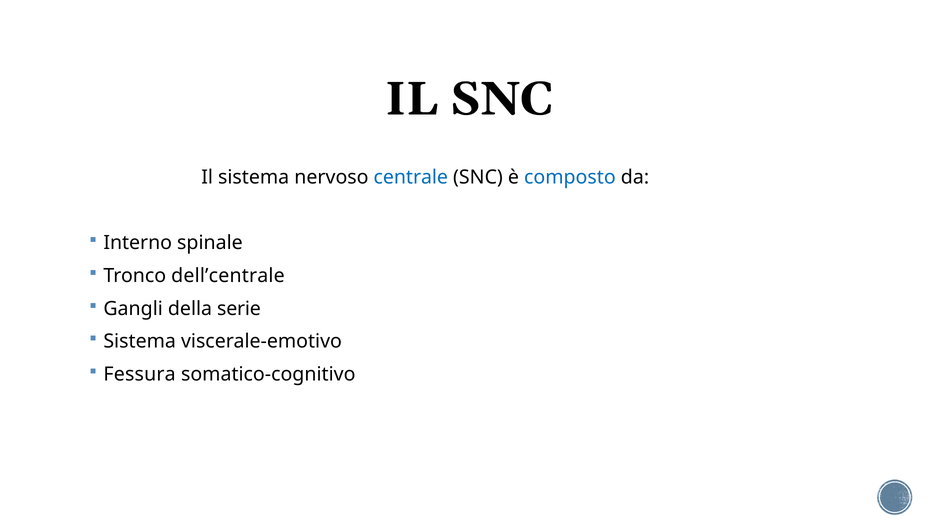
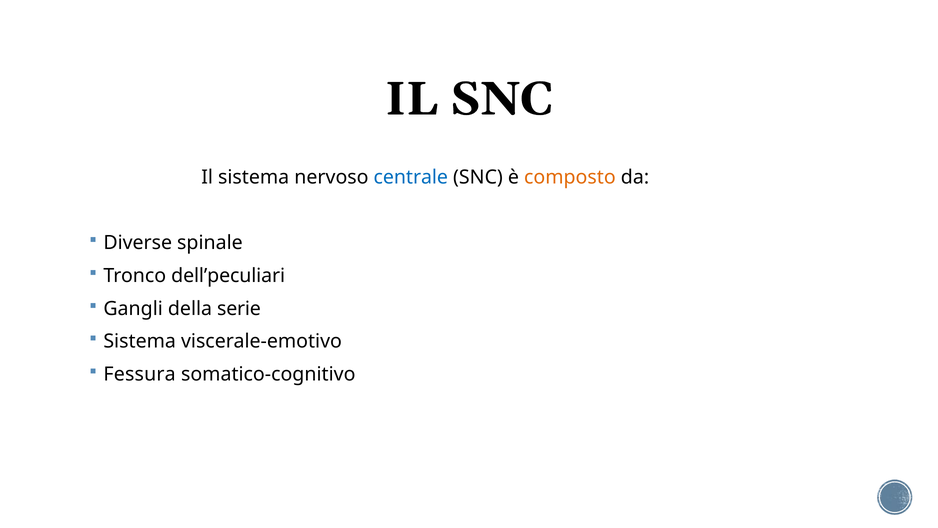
composto colour: blue -> orange
Interno: Interno -> Diverse
dell’centrale: dell’centrale -> dell’peculiari
